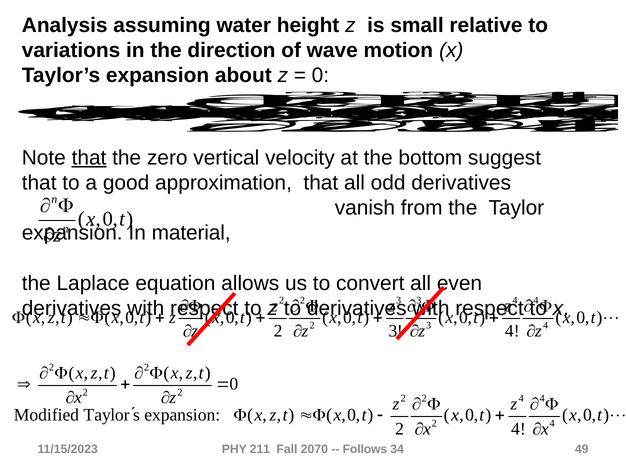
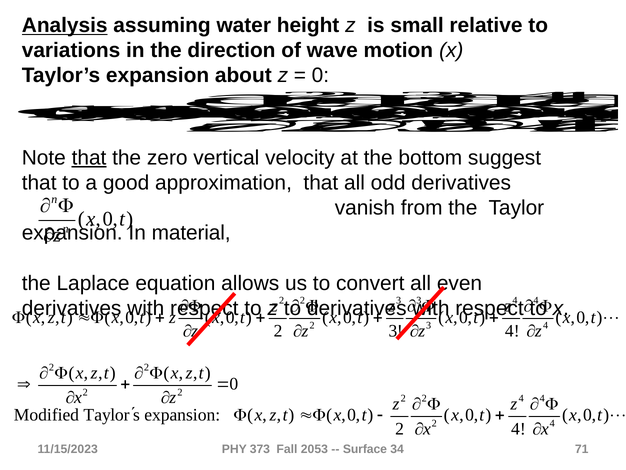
Analysis underline: none -> present
211: 211 -> 373
2070: 2070 -> 2053
Follows: Follows -> Surface
49: 49 -> 71
